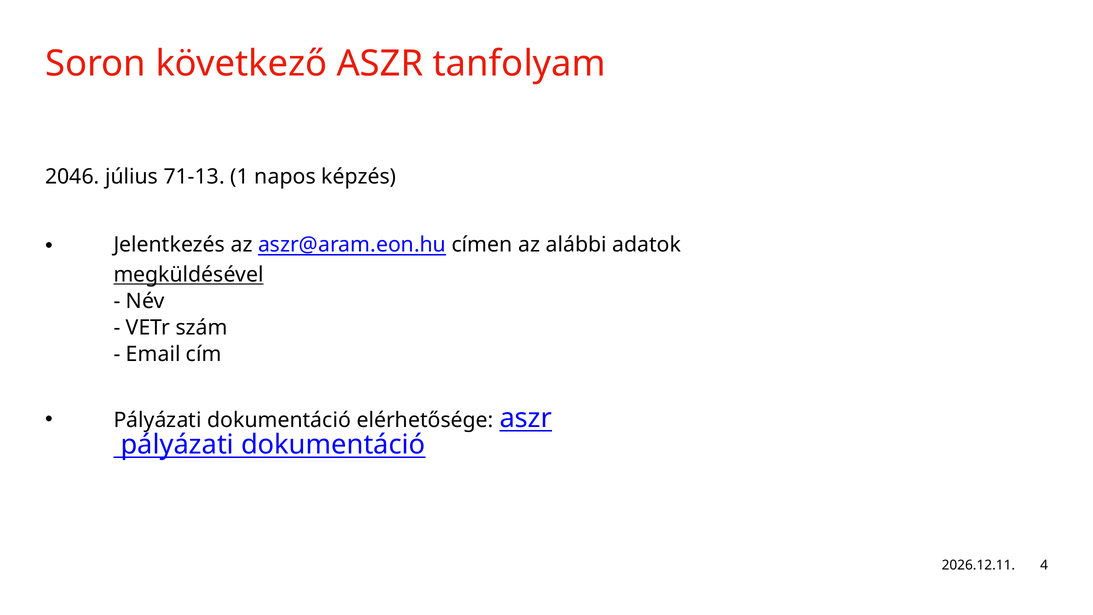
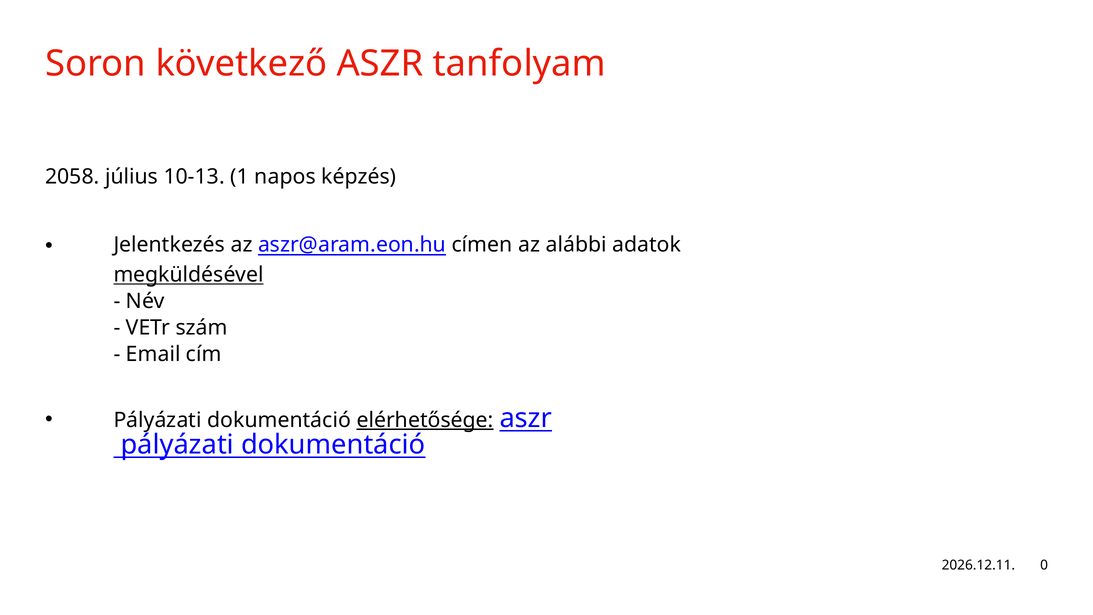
2046: 2046 -> 2058
71-13: 71-13 -> 10-13
elérhetősége underline: none -> present
4: 4 -> 0
